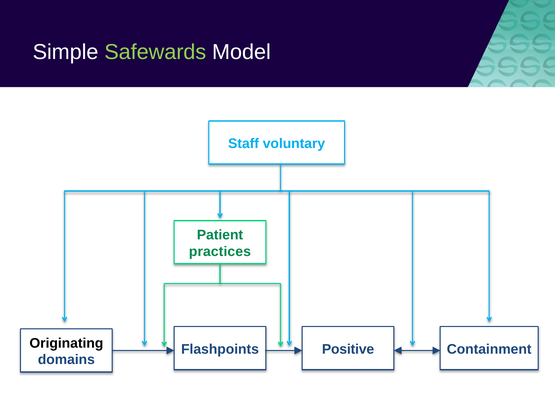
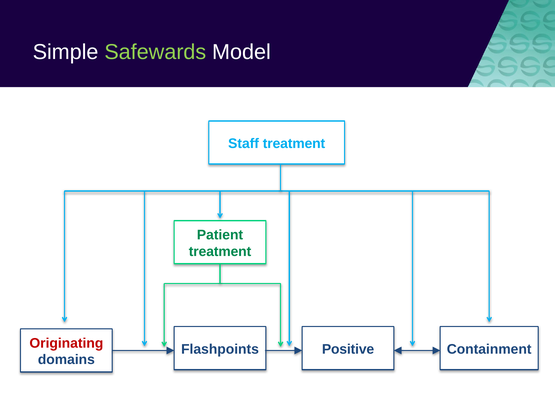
Staff voluntary: voluntary -> treatment
practices at (220, 252): practices -> treatment
Originating colour: black -> red
